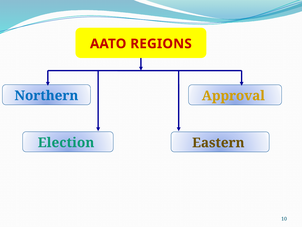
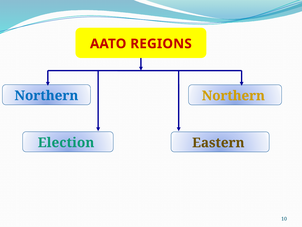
Approval at (233, 96): Approval -> Northern
